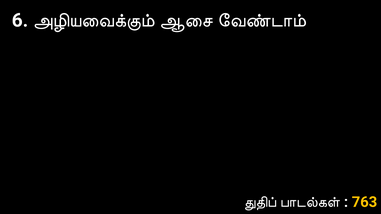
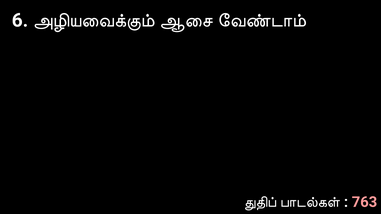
763 colour: yellow -> pink
